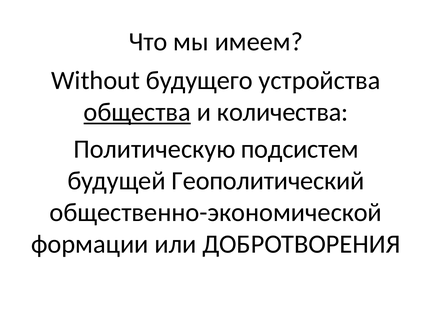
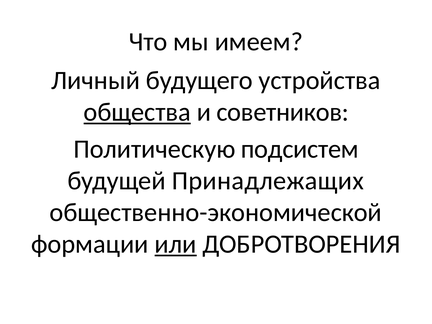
Without: Without -> Личный
количества: количества -> советников
Геополитический: Геополитический -> Принадлежащих
или underline: none -> present
